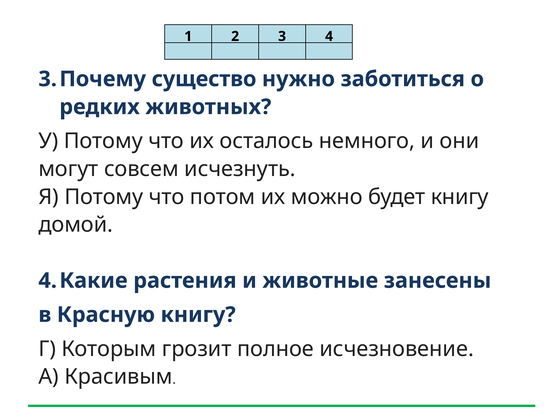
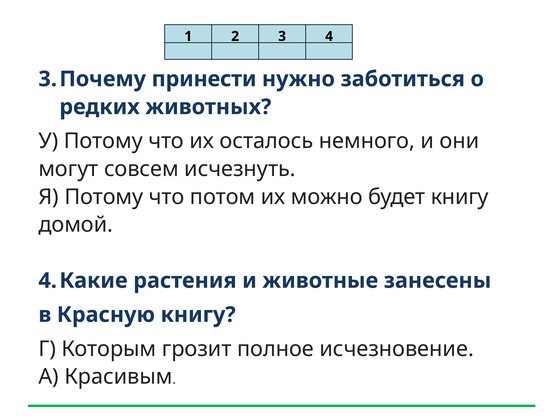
существо: существо -> принести
